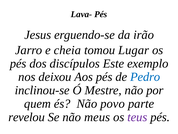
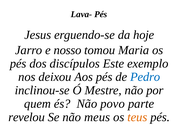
irão: irão -> hoje
cheia: cheia -> nosso
Lugar: Lugar -> Maria
teus colour: purple -> orange
